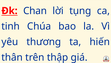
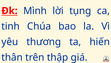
Chan: Chan -> Mình
